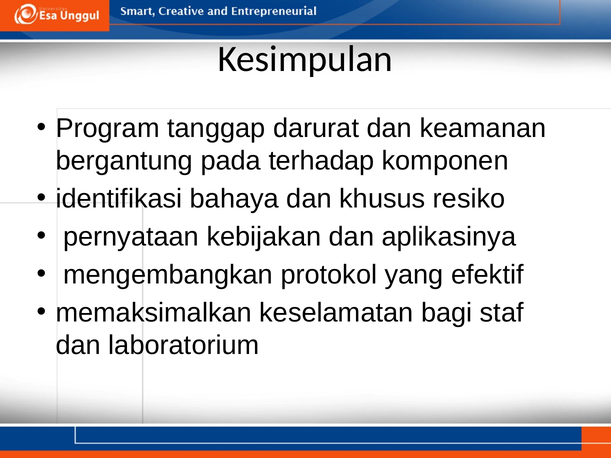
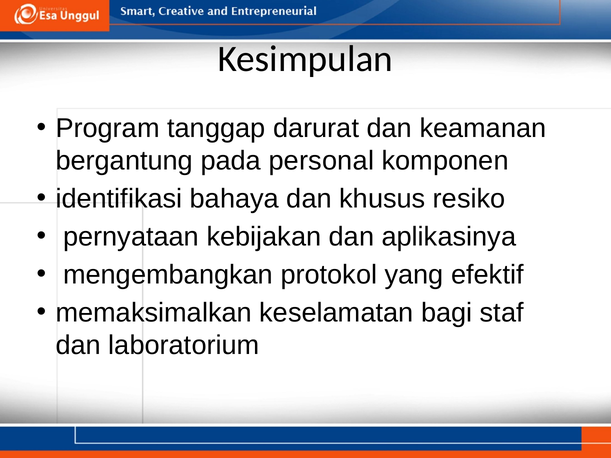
terhadap: terhadap -> personal
